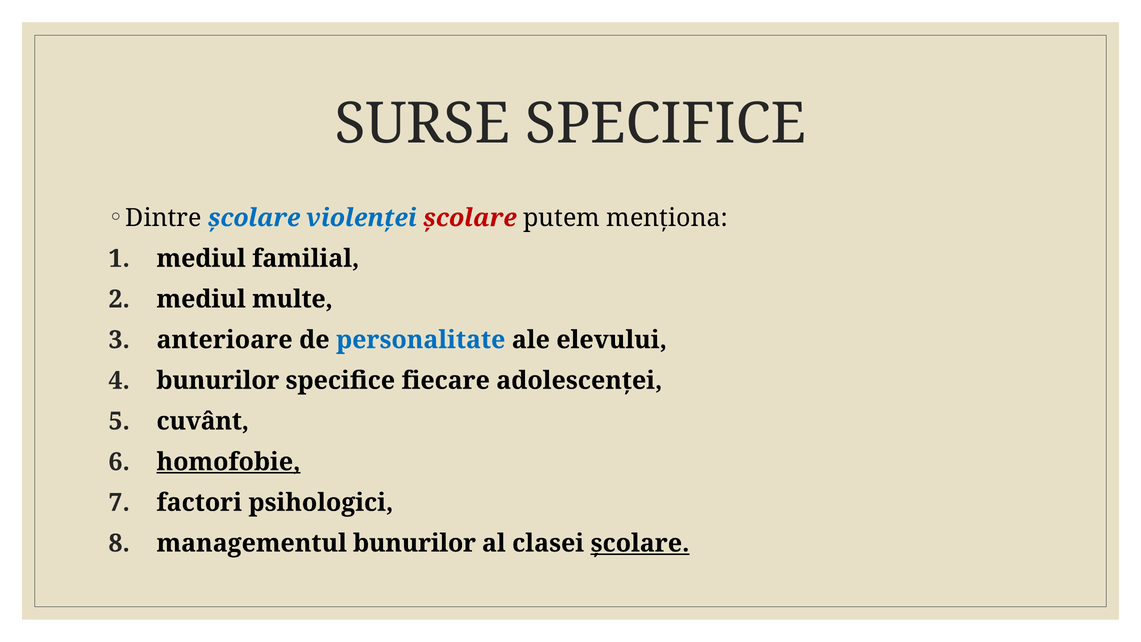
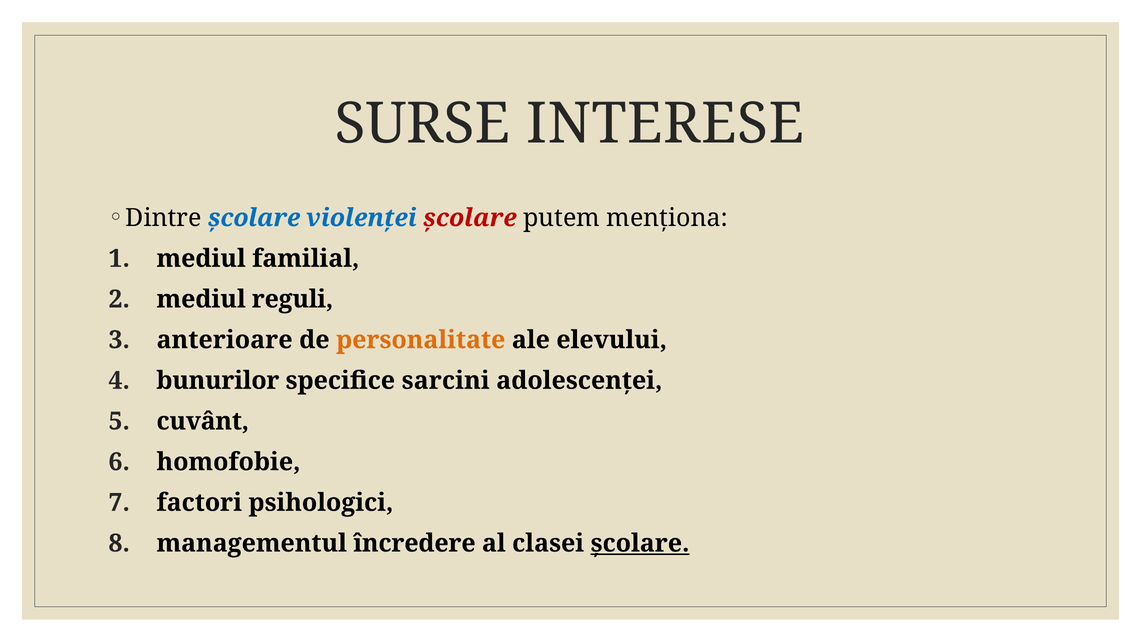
SURSE SPECIFICE: SPECIFICE -> INTERESE
multe: multe -> reguli
personalitate colour: blue -> orange
fiecare: fiecare -> sarcini
homofobie underline: present -> none
managementul bunurilor: bunurilor -> încredere
